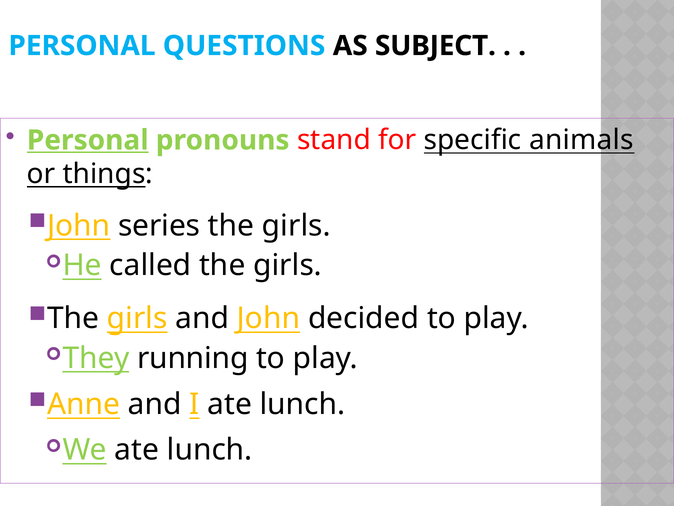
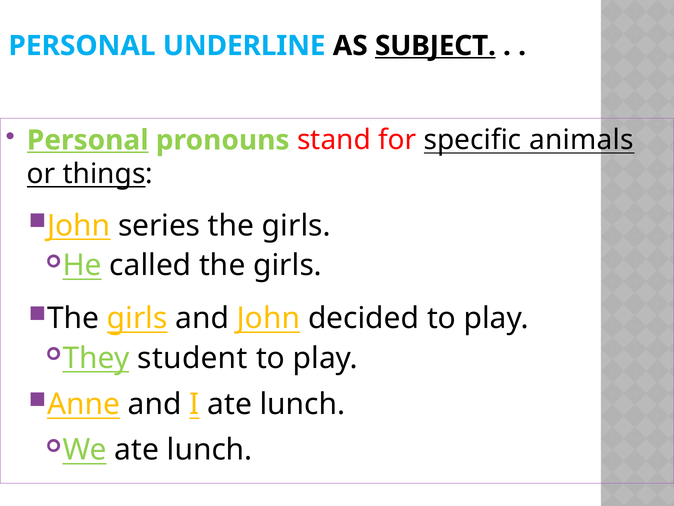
QUESTIONS: QUESTIONS -> UNDERLINE
SUBJECT underline: none -> present
running: running -> student
